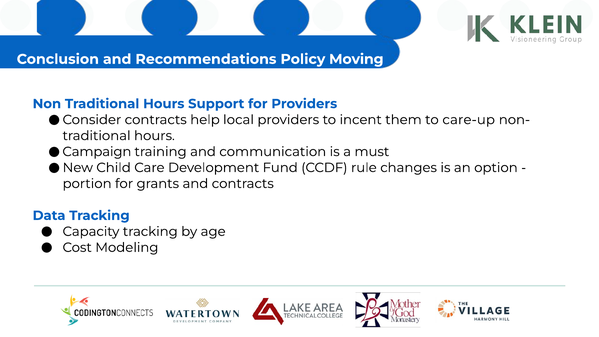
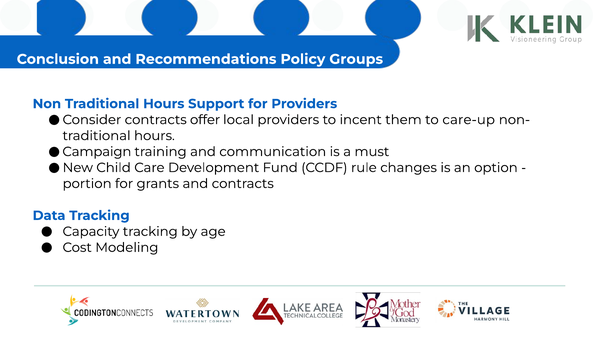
Moving: Moving -> Groups
help: help -> offer
